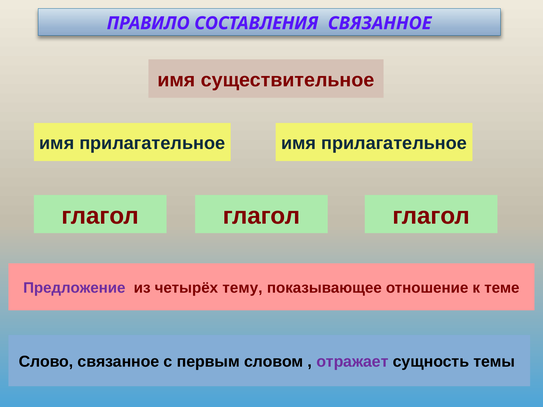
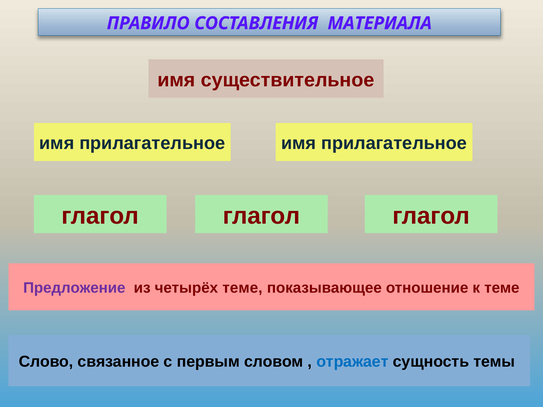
СОСТАВЛЕНИЯ СВЯЗАННОЕ: СВЯЗАННОЕ -> МАТЕРИАЛА
четырёх тему: тему -> теме
отражает colour: purple -> blue
